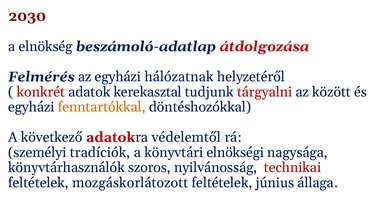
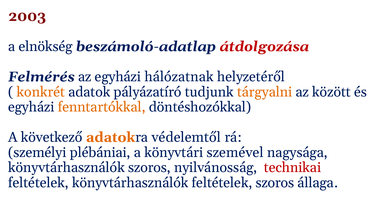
2030: 2030 -> 2003
konkrét colour: red -> orange
kerekasztal: kerekasztal -> pályázatíró
tárgyalni colour: red -> orange
adatok at (111, 138) colour: red -> orange
tradíciók: tradíciók -> plébániai
elnökségi: elnökségi -> szemével
feltételek mozgáskorlátozott: mozgáskorlátozott -> könyvtárhasználók
feltételek június: június -> szoros
